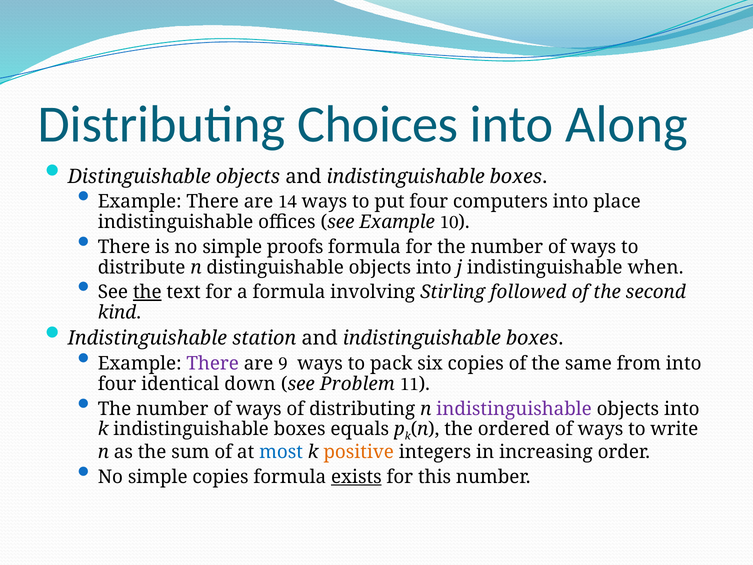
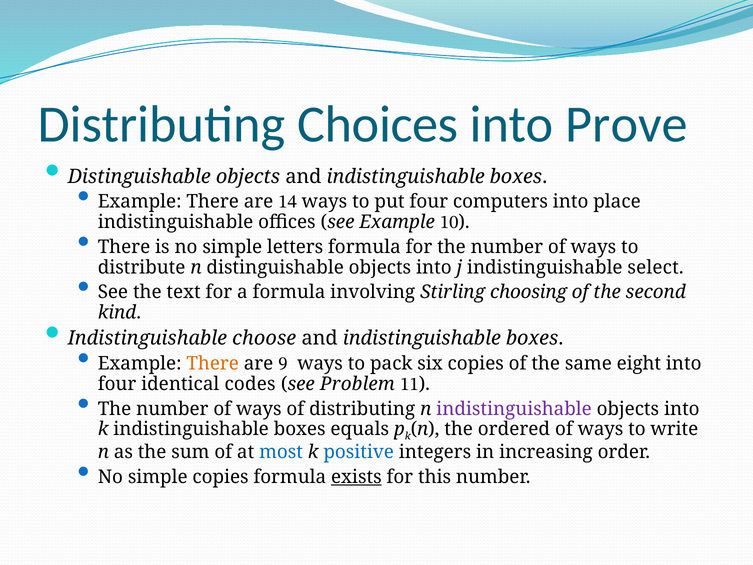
Along: Along -> Prove
proofs: proofs -> letters
when: when -> select
the at (147, 292) underline: present -> none
followed: followed -> choosing
station: station -> choose
There at (213, 364) colour: purple -> orange
from: from -> eight
down: down -> codes
positive colour: orange -> blue
